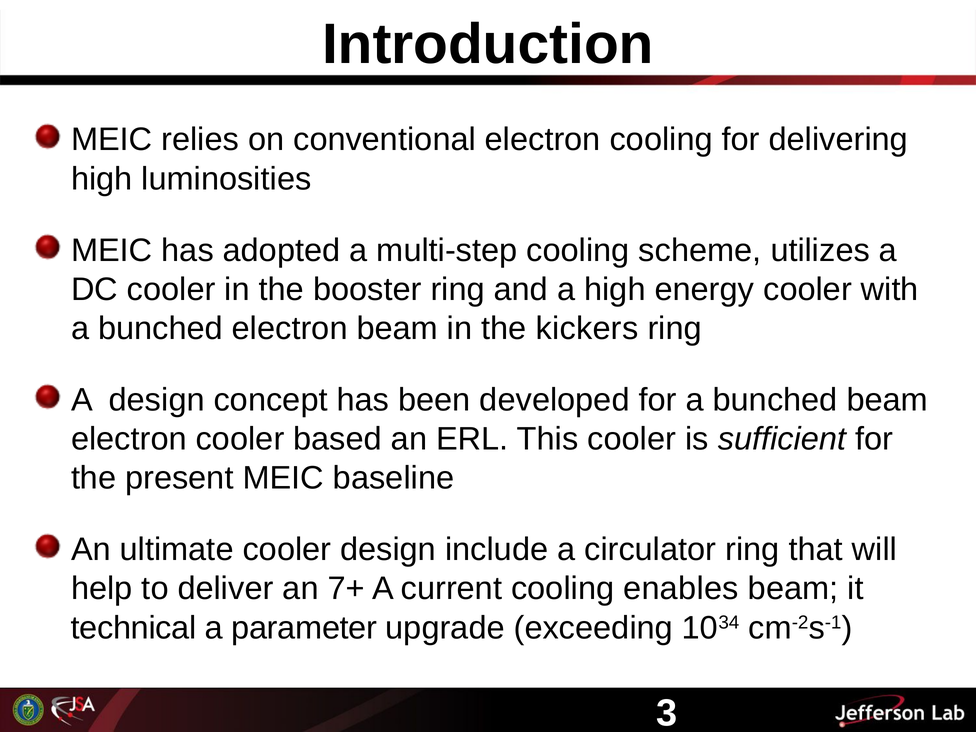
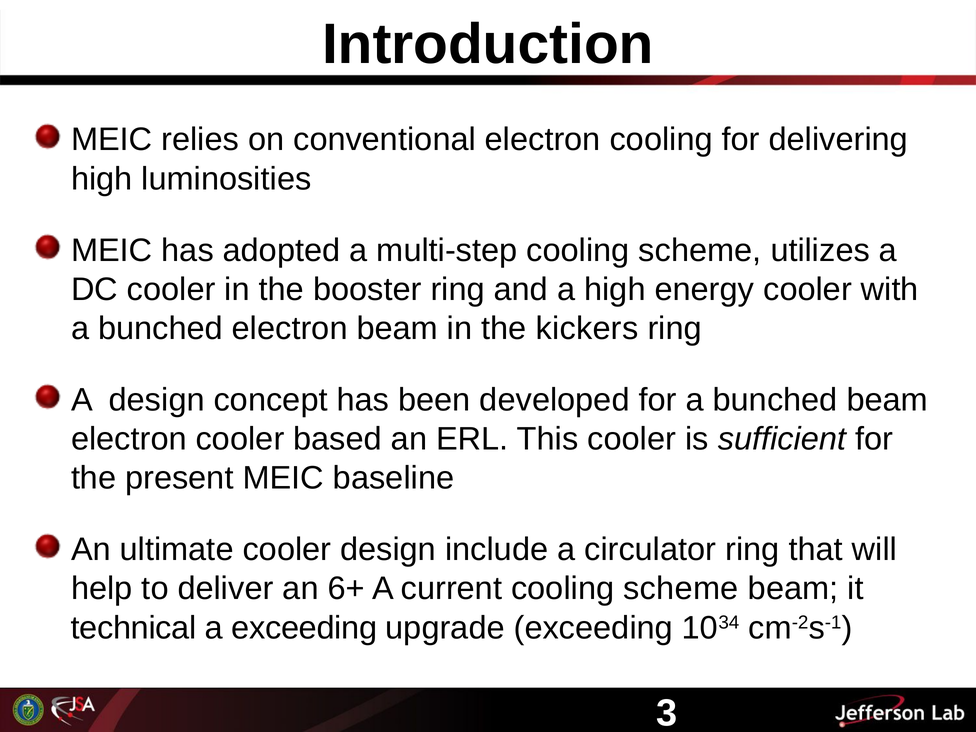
7+: 7+ -> 6+
current cooling enables: enables -> scheme
a parameter: parameter -> exceeding
